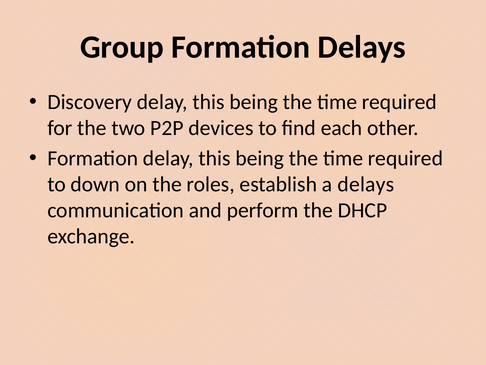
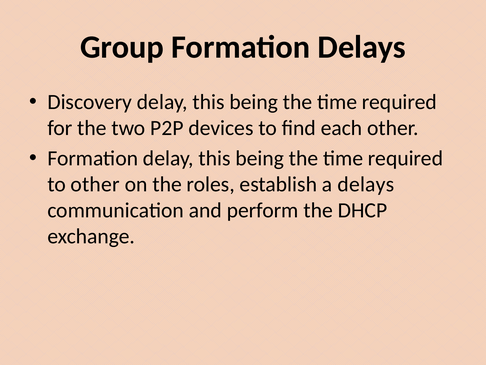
to down: down -> other
